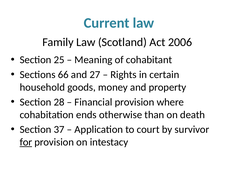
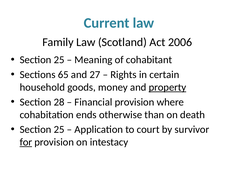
66: 66 -> 65
property underline: none -> present
37 at (59, 130): 37 -> 25
